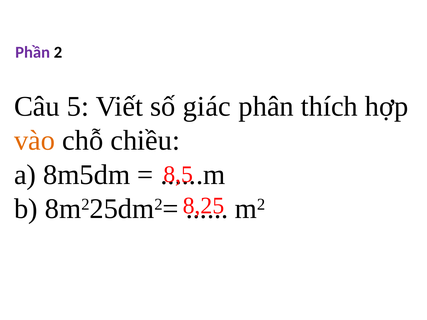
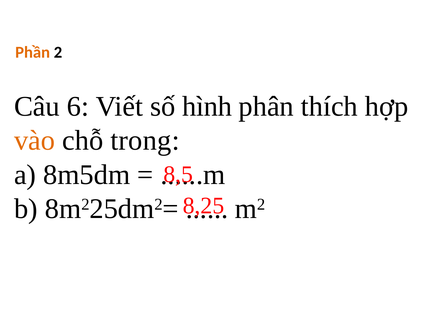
Phần colour: purple -> orange
5: 5 -> 6
giác: giác -> hình
chiều: chiều -> trong
